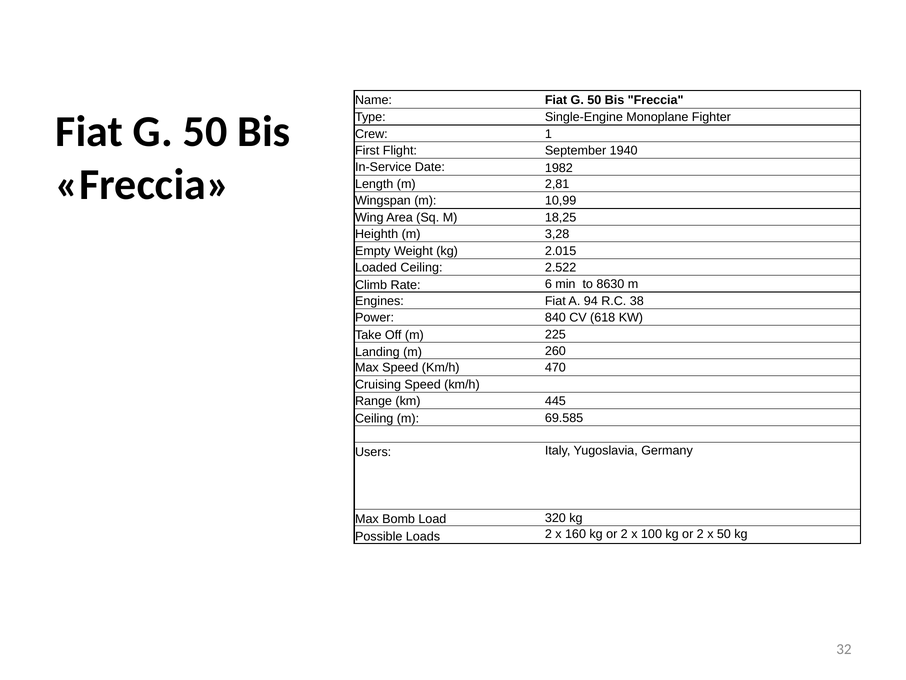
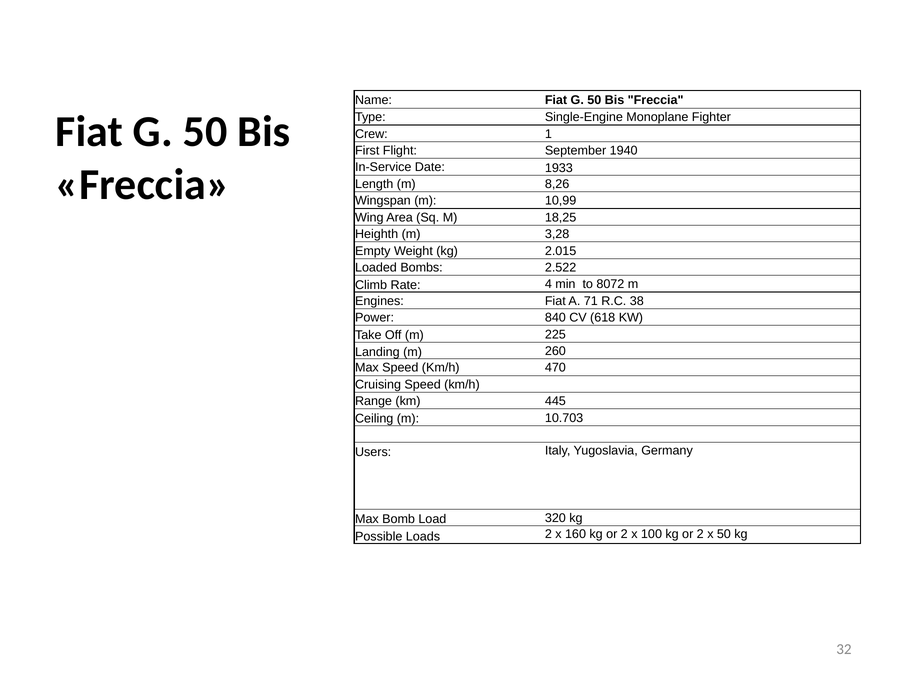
1982: 1982 -> 1933
2,81: 2,81 -> 8,26
Loaded Ceiling: Ceiling -> Bombs
6: 6 -> 4
8630: 8630 -> 8072
94: 94 -> 71
69.585: 69.585 -> 10.703
